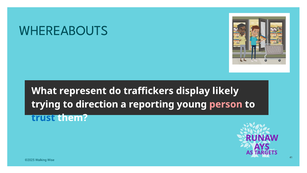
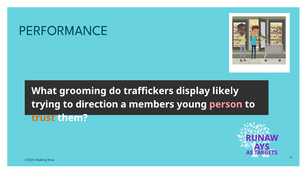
WHEREABOUTS: WHEREABOUTS -> PERFORMANCE
represent: represent -> grooming
reporting: reporting -> members
trust colour: blue -> orange
